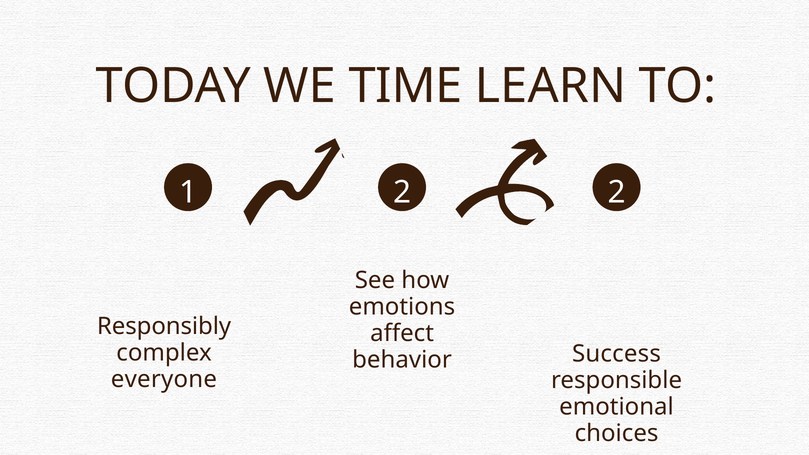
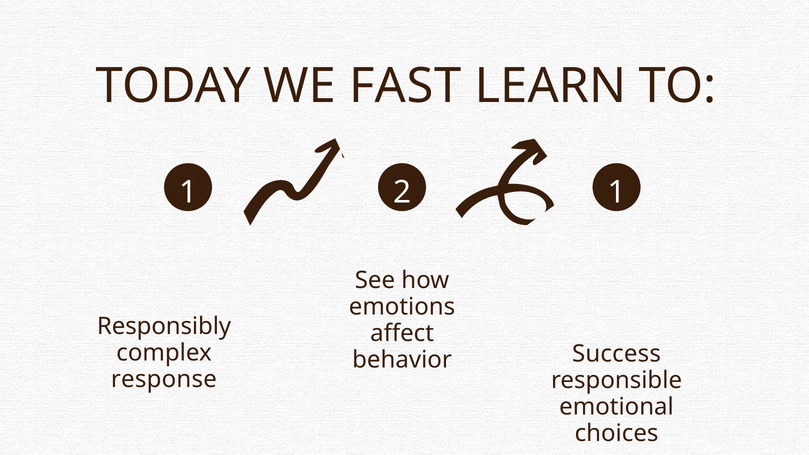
TIME: TIME -> FAST
2 2: 2 -> 1
everyone: everyone -> response
